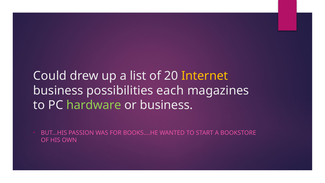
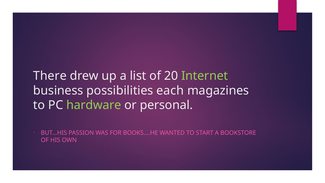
Could: Could -> There
Internet colour: yellow -> light green
or business: business -> personal
